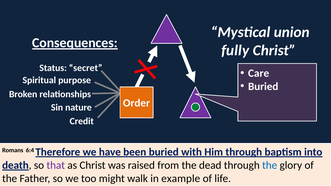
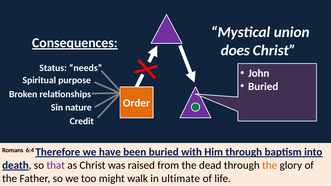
fully: fully -> does
secret: secret -> needs
Care: Care -> John
the at (270, 165) colour: blue -> orange
example: example -> ultimate
